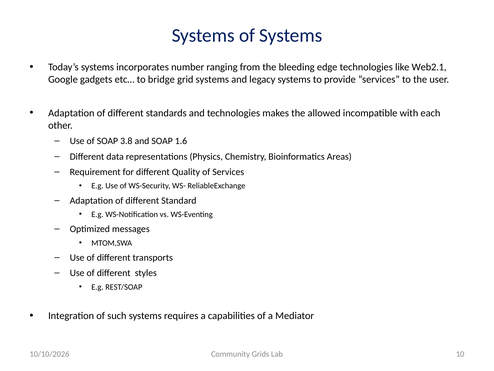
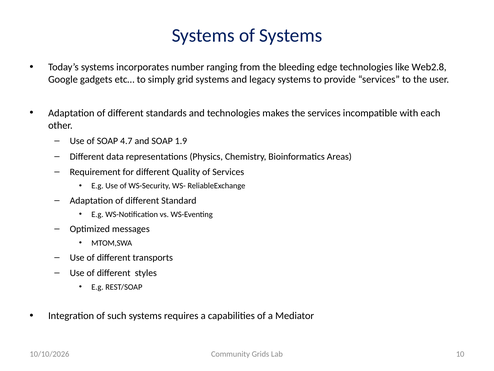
Web2.1: Web2.1 -> Web2.8
bridge: bridge -> simply
the allowed: allowed -> services
3.8: 3.8 -> 4.7
1.6: 1.6 -> 1.9
